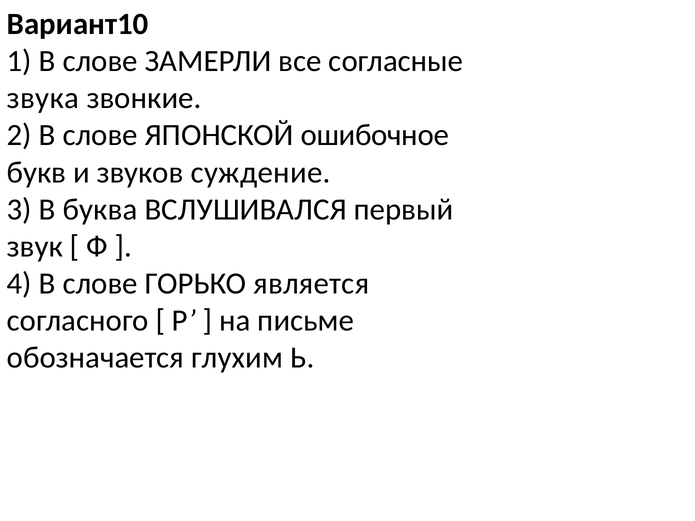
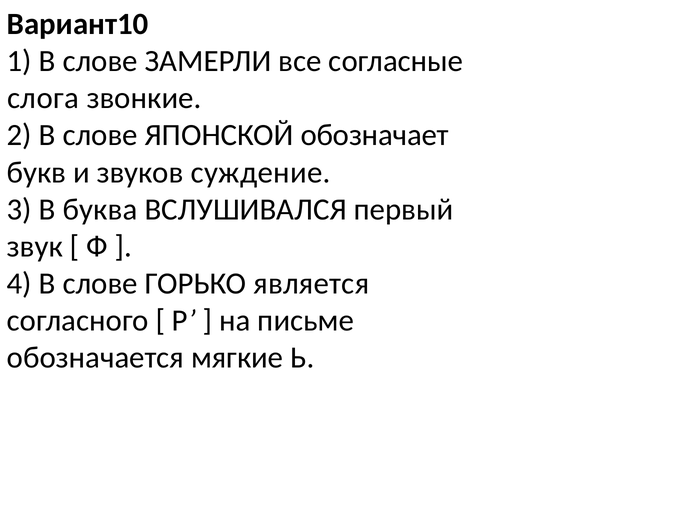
звука: звука -> слога
ошибочное: ошибочное -> обозначает
глухим: глухим -> мягкие
